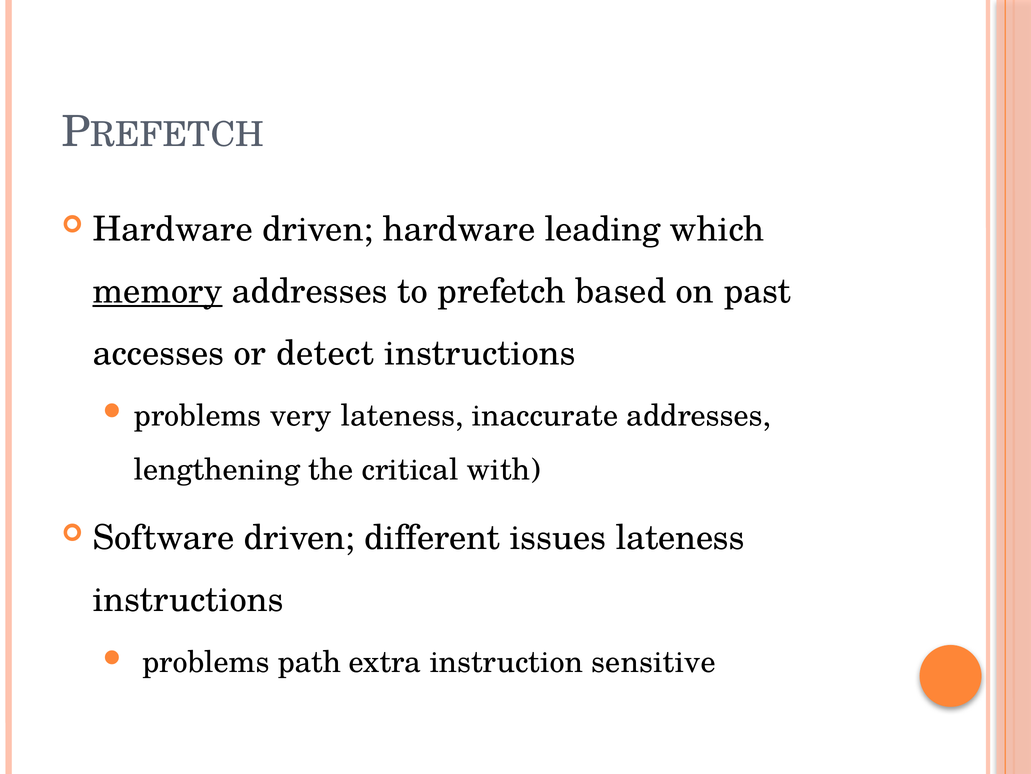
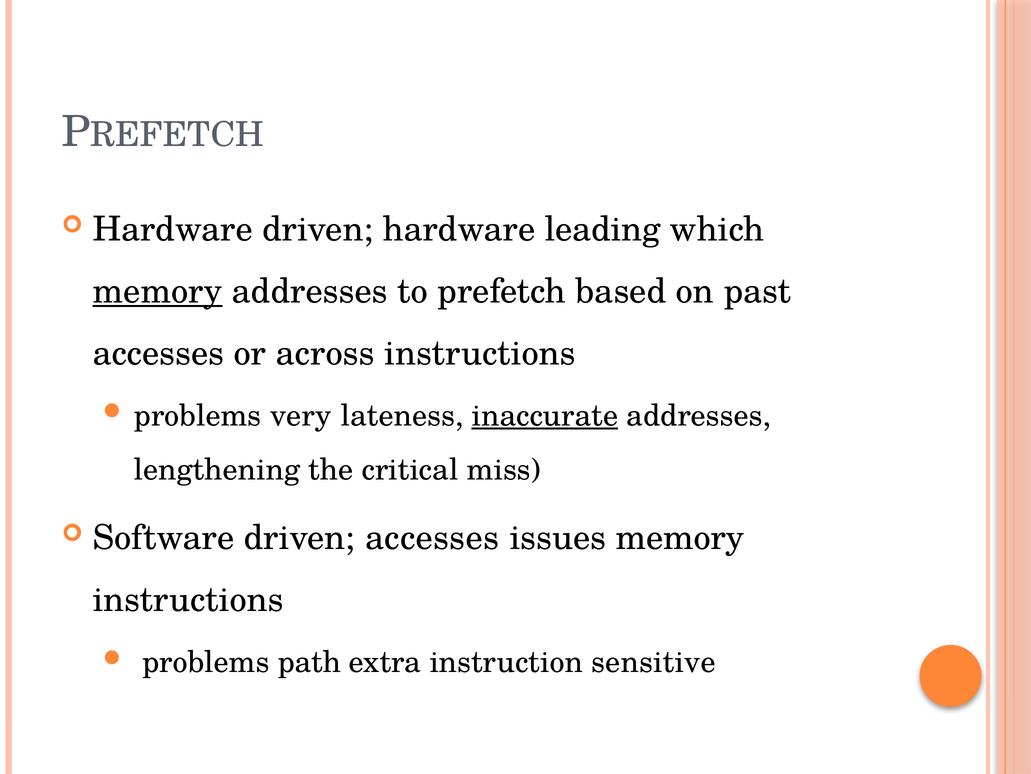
detect: detect -> across
inaccurate underline: none -> present
with: with -> miss
driven different: different -> accesses
issues lateness: lateness -> memory
